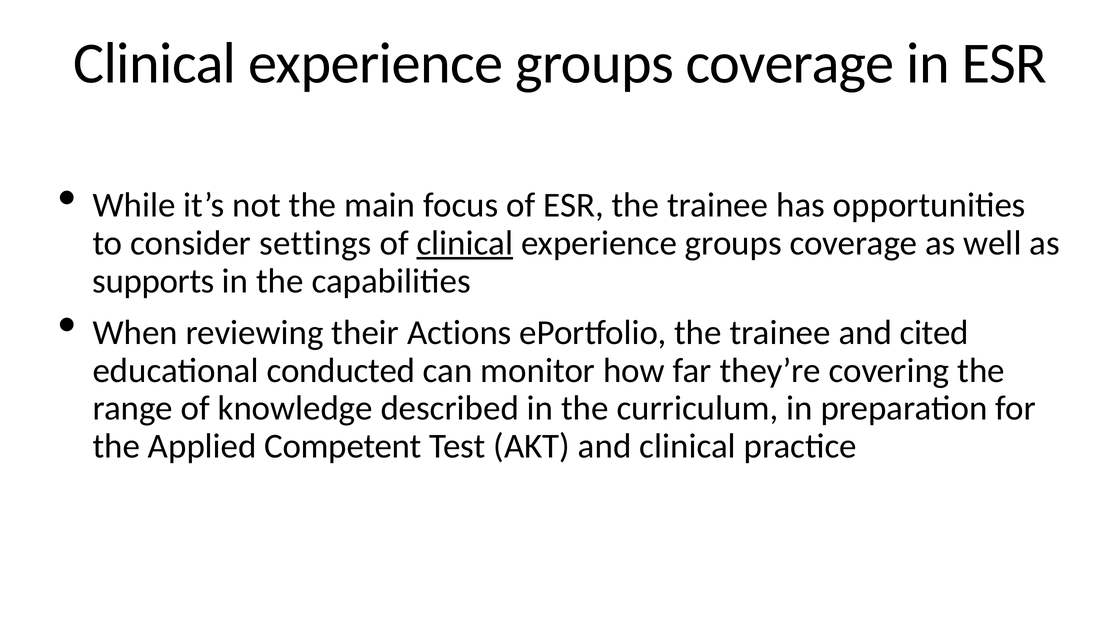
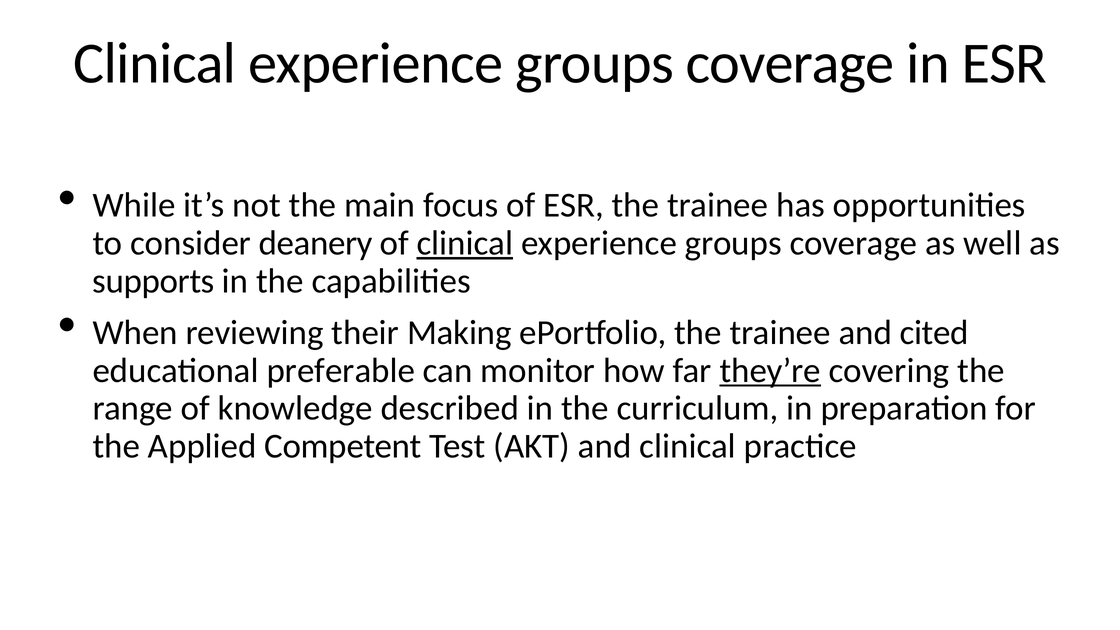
settings: settings -> deanery
Actions: Actions -> Making
conducted: conducted -> preferable
they’re underline: none -> present
